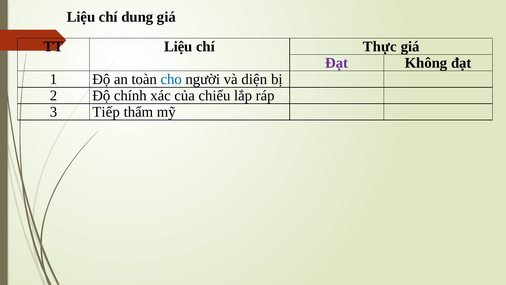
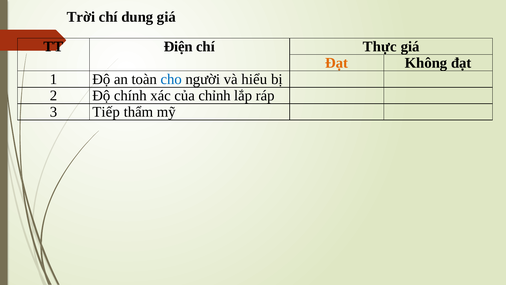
Liệu at (81, 17): Liệu -> Trời
TT Liệu: Liệu -> Điện
Đạt at (337, 63) colour: purple -> orange
diện: diện -> hiểu
chiếu: chiếu -> chỉnh
